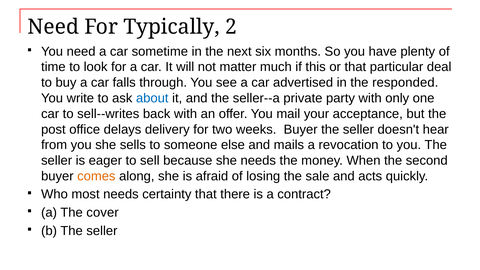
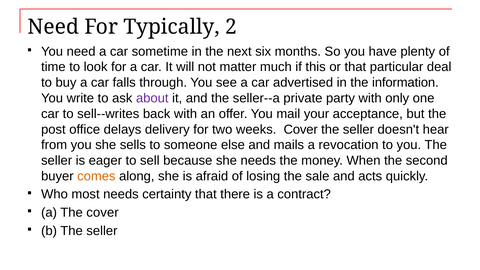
responded: responded -> information
about colour: blue -> purple
weeks Buyer: Buyer -> Cover
